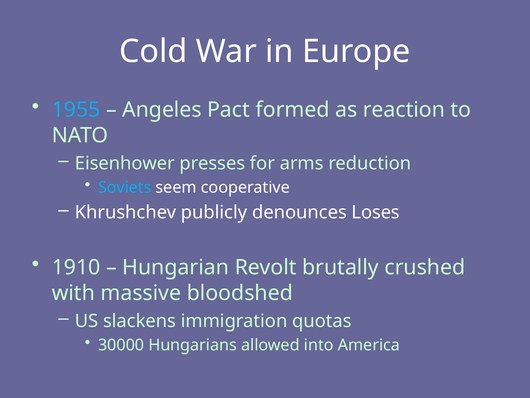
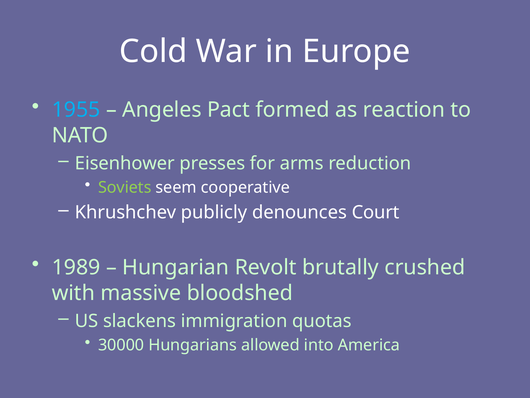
Soviets colour: light blue -> light green
Loses: Loses -> Court
1910: 1910 -> 1989
